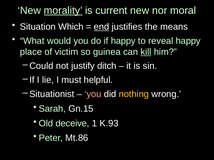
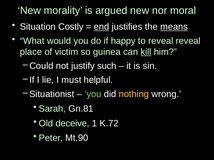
morality underline: present -> none
current: current -> argued
Which: Which -> Costly
means underline: none -> present
reveal happy: happy -> reveal
ditch: ditch -> such
you at (93, 94) colour: pink -> light green
Gn.15: Gn.15 -> Gn.81
K.93: K.93 -> K.72
Mt.86: Mt.86 -> Mt.90
